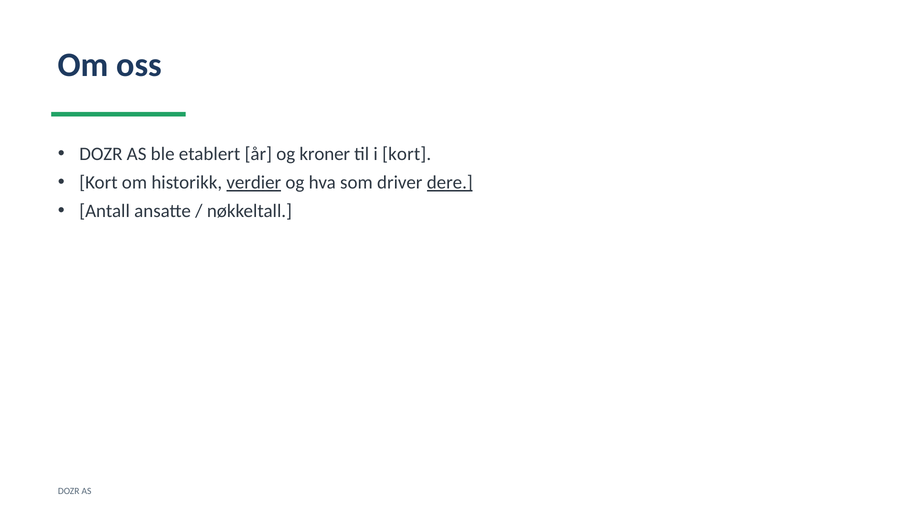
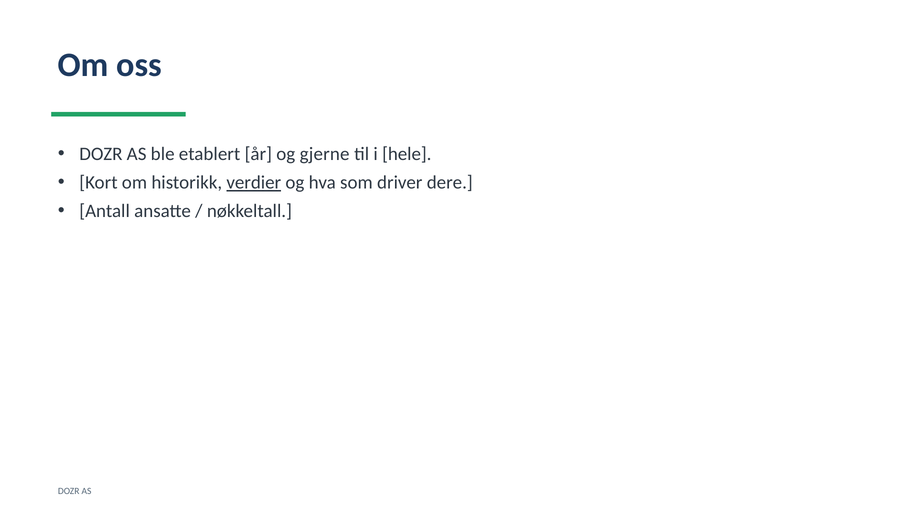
kroner: kroner -> gjerne
i kort: kort -> hele
dere underline: present -> none
